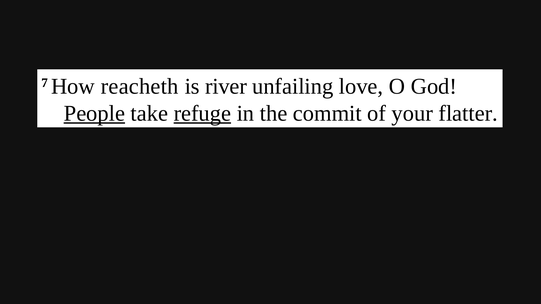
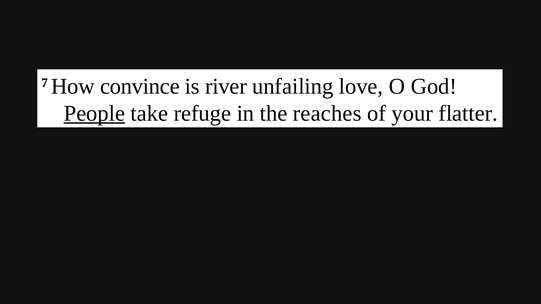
reacheth: reacheth -> convince
refuge underline: present -> none
commit: commit -> reaches
